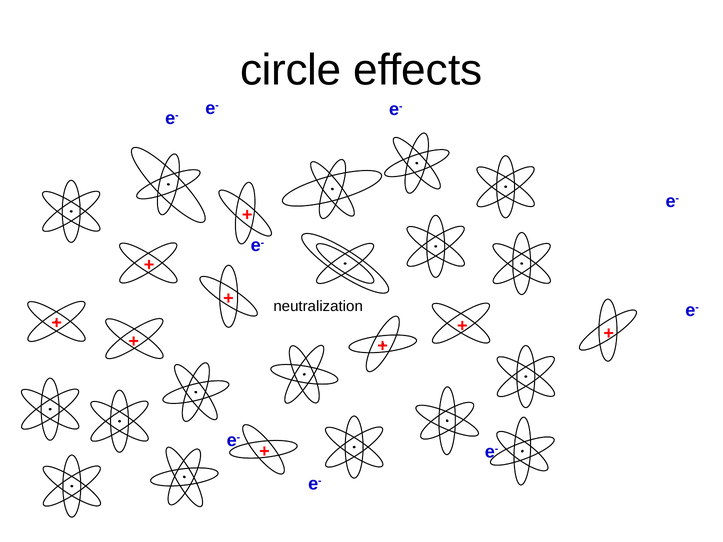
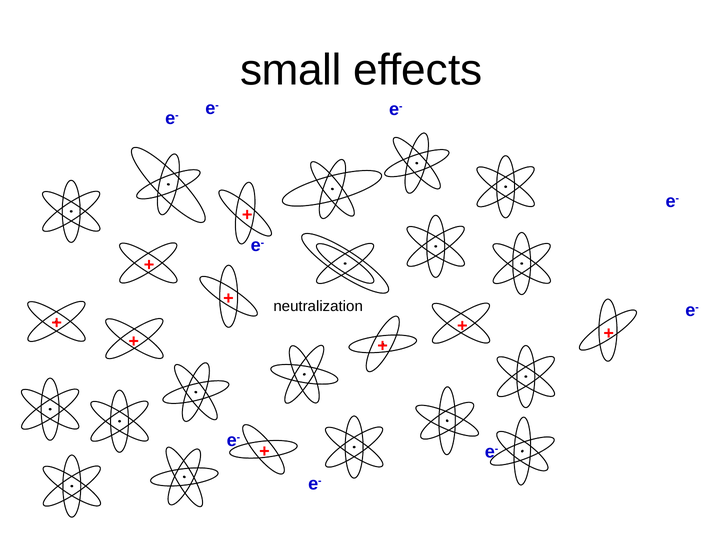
circle: circle -> small
